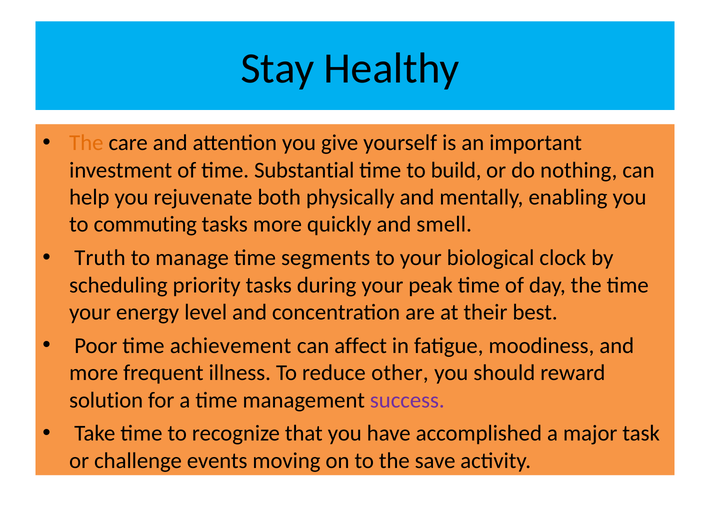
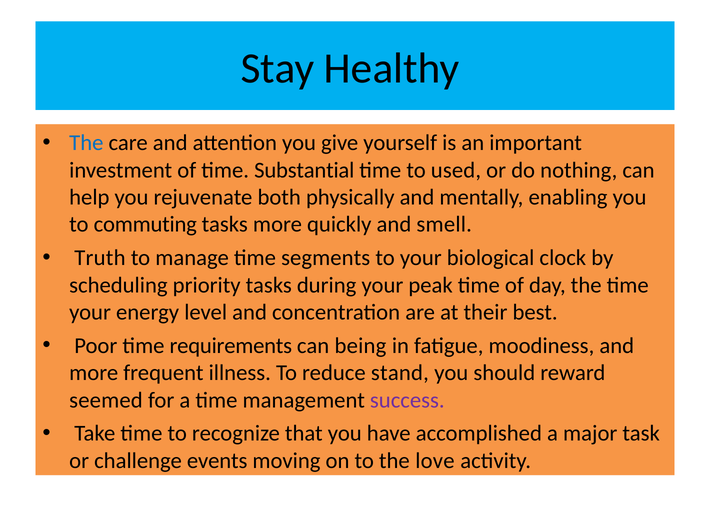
The at (86, 143) colour: orange -> blue
build: build -> used
achievement: achievement -> requirements
affect: affect -> being
other: other -> stand
solution: solution -> seemed
save: save -> love
